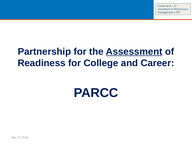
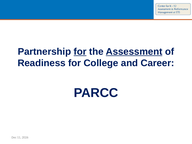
for at (80, 52) underline: none -> present
